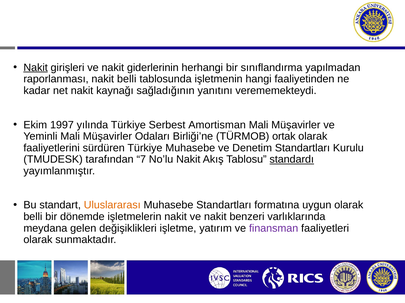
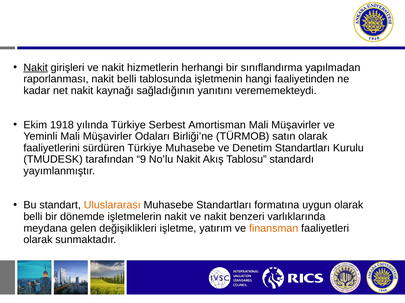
giderlerinin: giderlerinin -> hizmetlerin
1997: 1997 -> 1918
ortak: ortak -> satın
7: 7 -> 9
standardı underline: present -> none
finansman colour: purple -> orange
